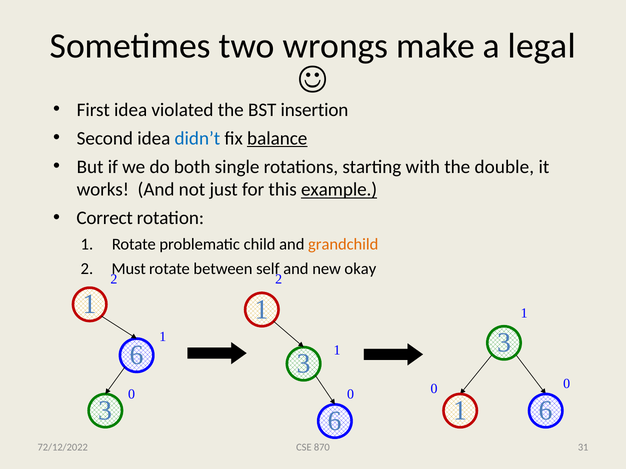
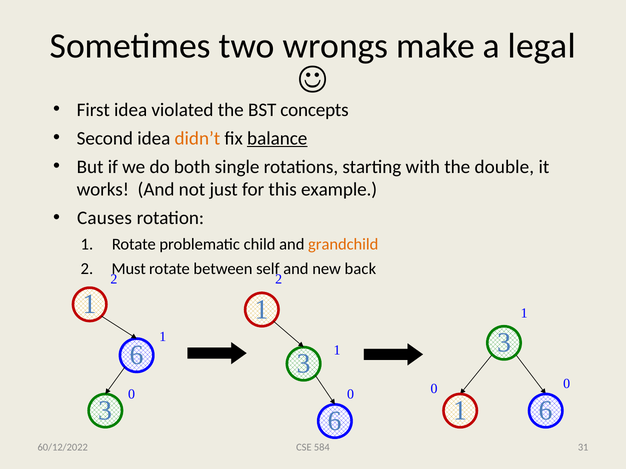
insertion: insertion -> concepts
didn’t colour: blue -> orange
example underline: present -> none
Correct: Correct -> Causes
okay: okay -> back
72/12/2022: 72/12/2022 -> 60/12/2022
870: 870 -> 584
